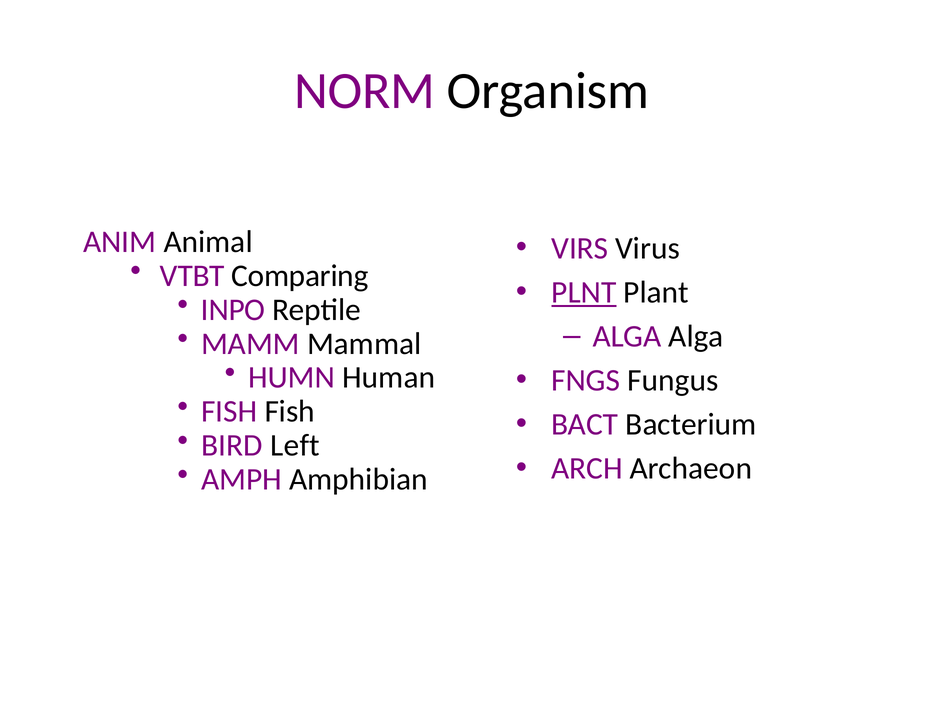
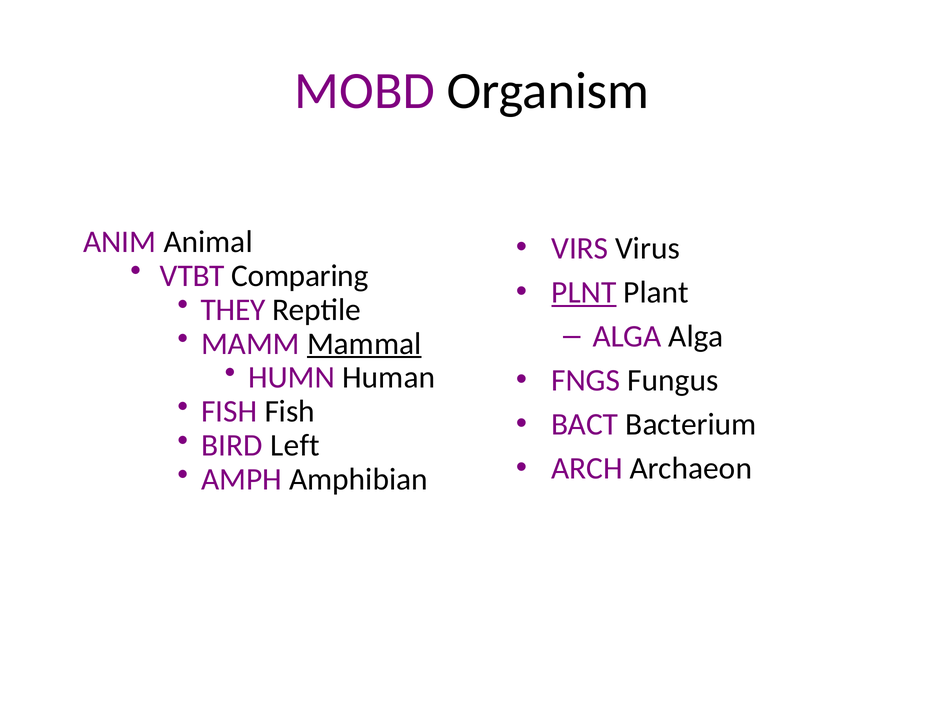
NORM: NORM -> MOBD
INPO: INPO -> THEY
Mammal underline: none -> present
